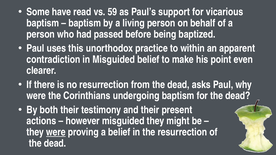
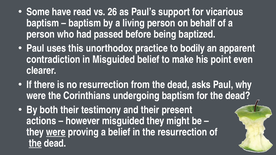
59: 59 -> 26
within: within -> bodily
the at (35, 144) underline: none -> present
